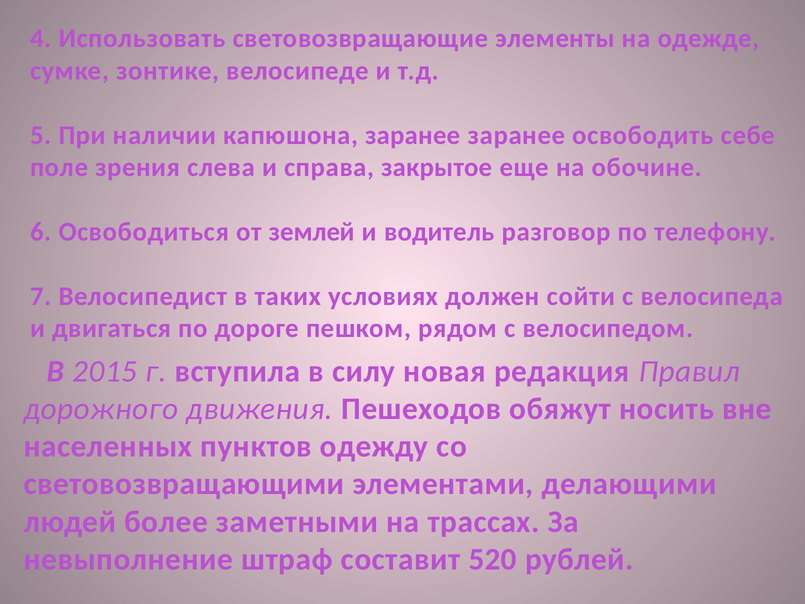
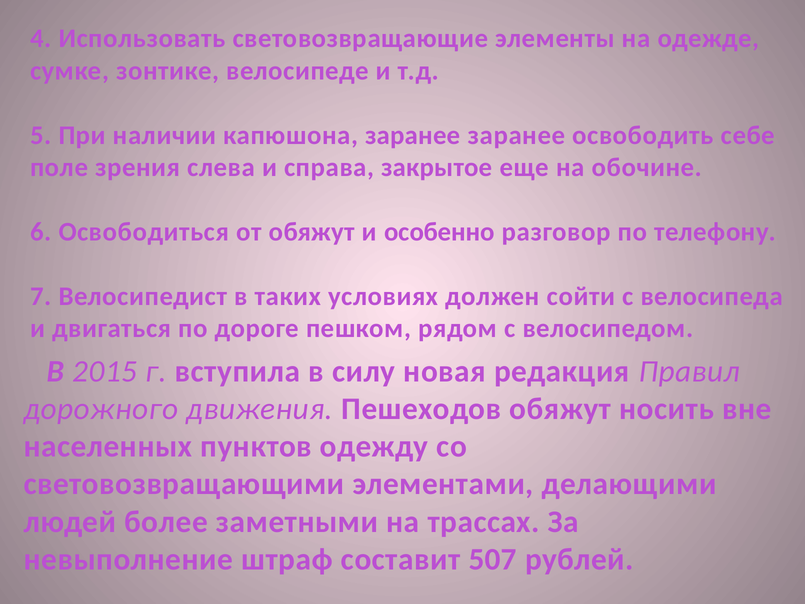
от землей: землей -> обяжут
водитель: водитель -> особенно
520: 520 -> 507
